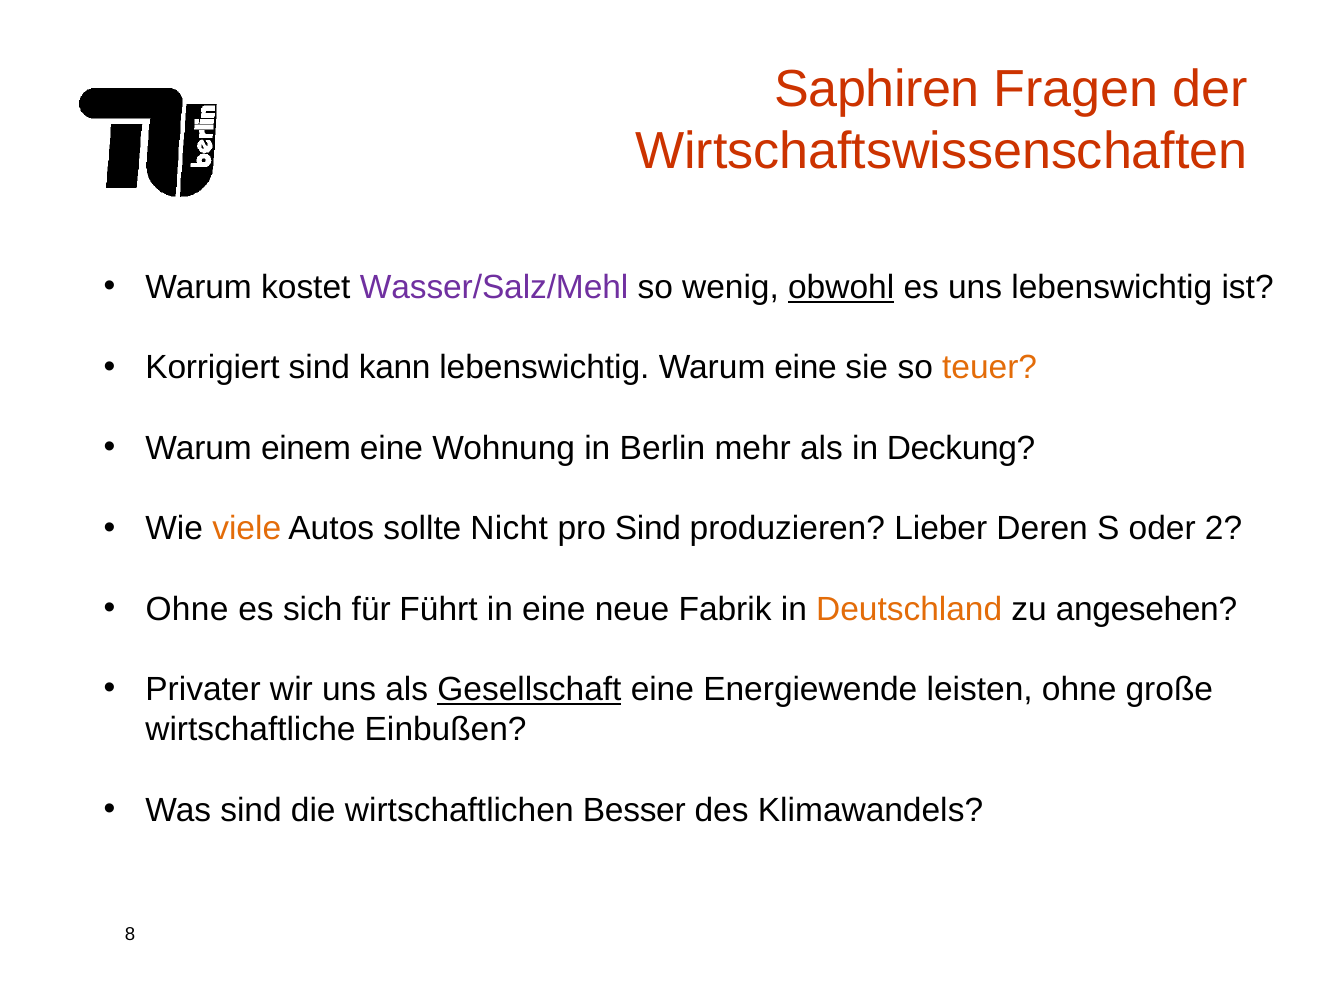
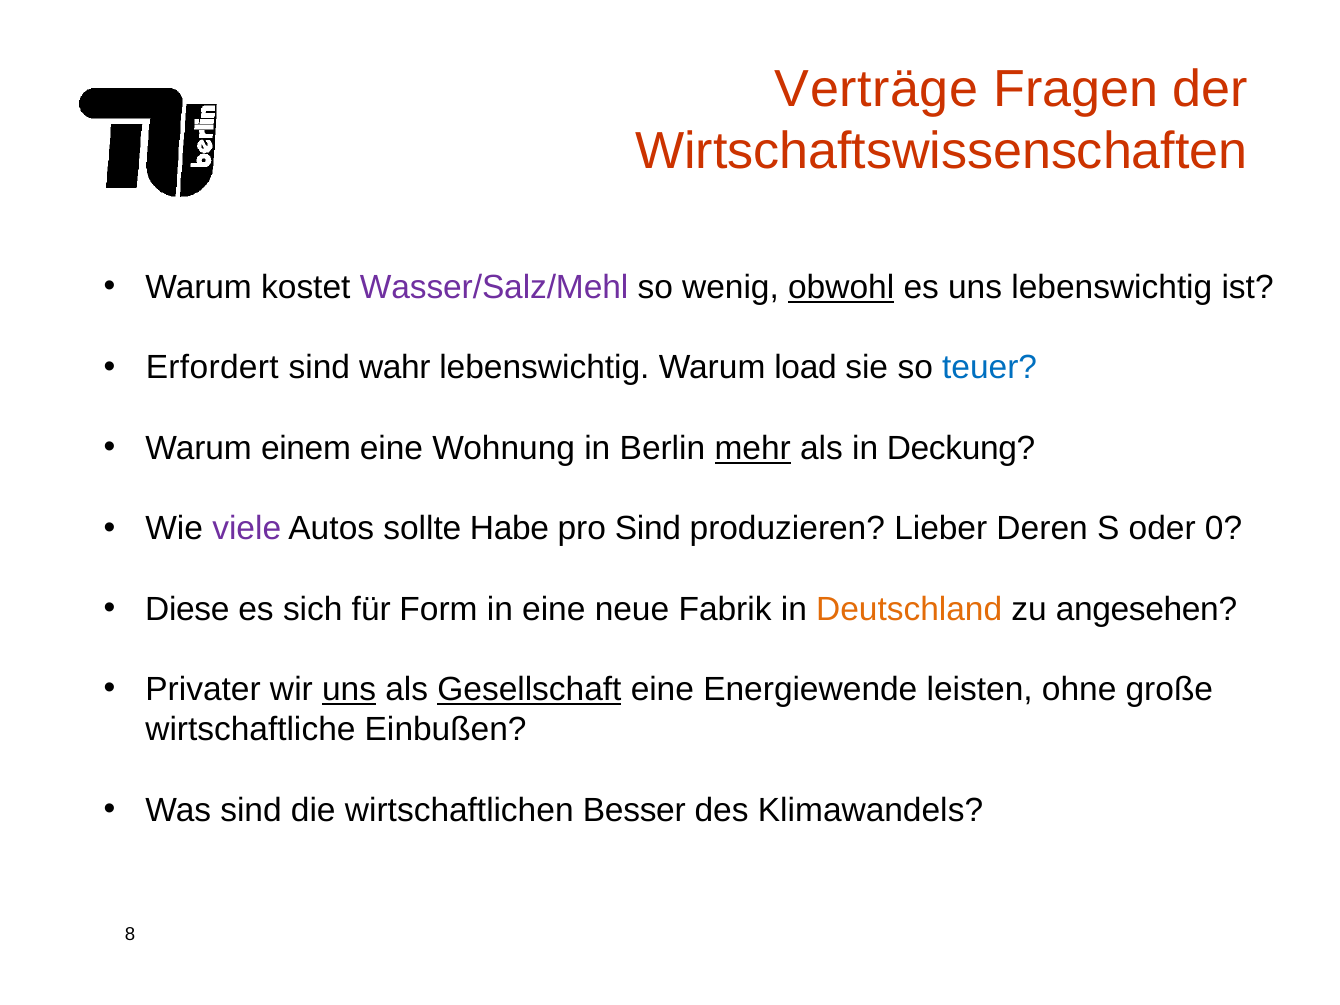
Saphiren: Saphiren -> Verträge
Korrigiert: Korrigiert -> Erfordert
kann: kann -> wahr
Warum eine: eine -> load
teuer colour: orange -> blue
mehr underline: none -> present
viele colour: orange -> purple
Nicht: Nicht -> Habe
2: 2 -> 0
Ohne at (187, 609): Ohne -> Diese
Führt: Führt -> Form
uns at (349, 690) underline: none -> present
